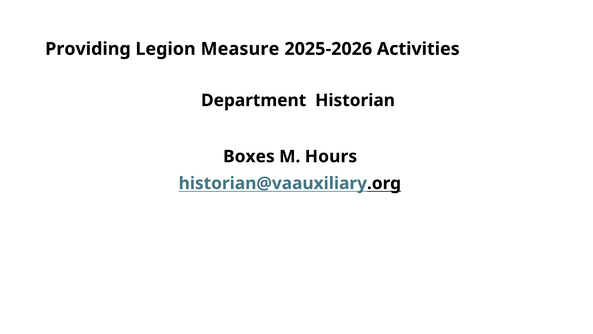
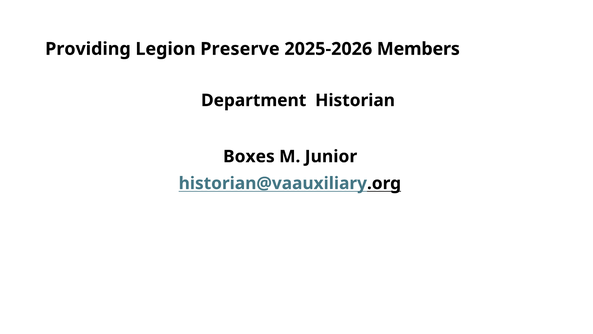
Measure: Measure -> Preserve
Activities: Activities -> Members
Hours: Hours -> Junior
